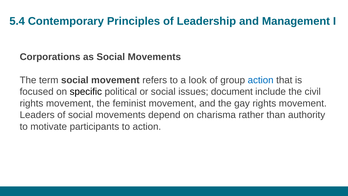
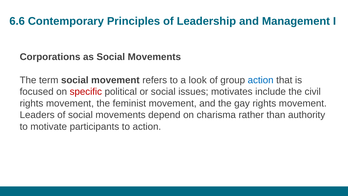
5.4: 5.4 -> 6.6
specific colour: black -> red
document: document -> motivates
